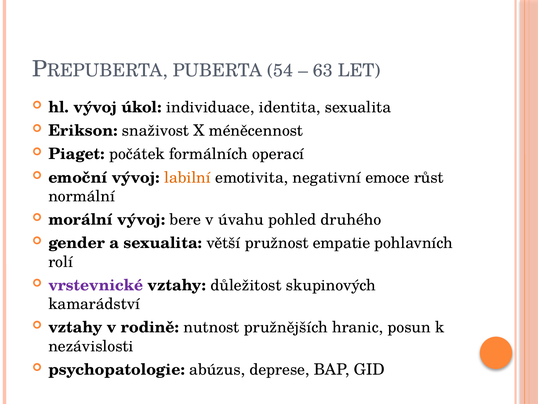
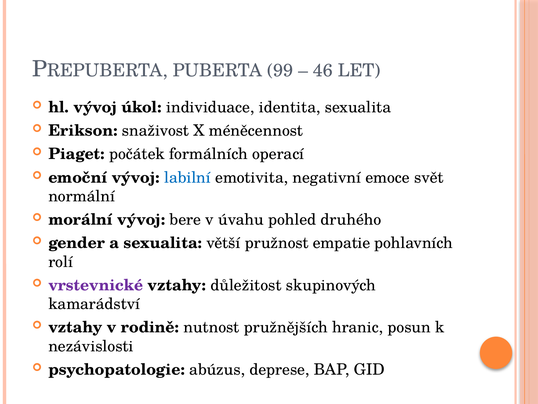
54: 54 -> 99
63: 63 -> 46
labilní colour: orange -> blue
růst: růst -> svět
